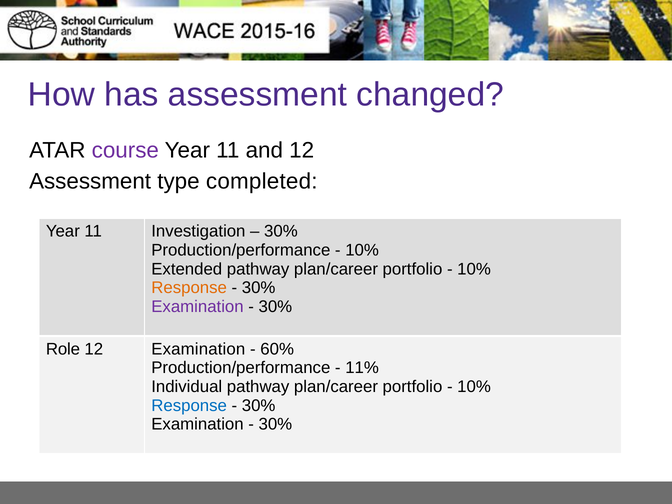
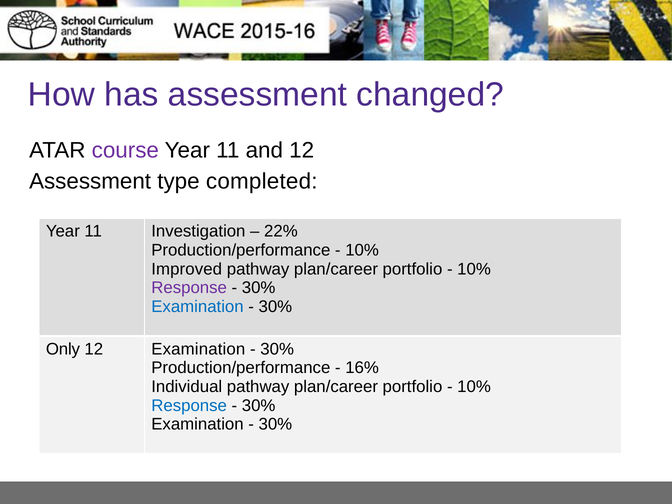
30% at (281, 231): 30% -> 22%
Extended: Extended -> Improved
Response at (189, 288) colour: orange -> purple
Examination at (197, 307) colour: purple -> blue
Role: Role -> Only
60% at (277, 349): 60% -> 30%
11%: 11% -> 16%
